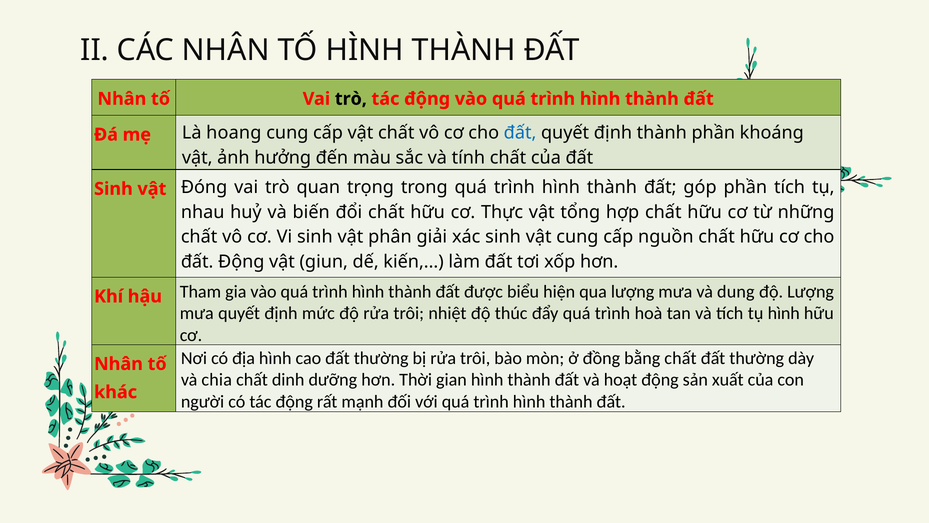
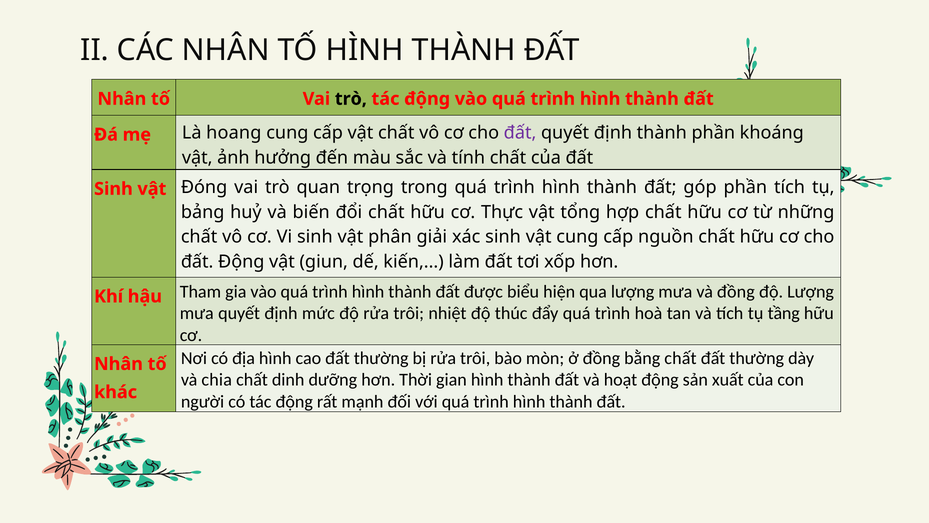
đất at (520, 133) colour: blue -> purple
nhau: nhau -> bảng
và dung: dung -> đồng
tụ hình: hình -> tầng
